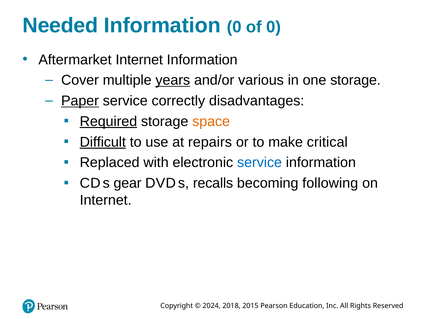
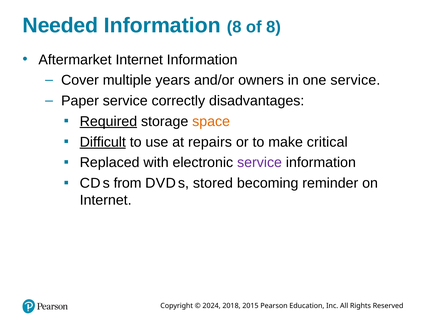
Information 0: 0 -> 8
of 0: 0 -> 8
years underline: present -> none
various: various -> owners
one storage: storage -> service
Paper underline: present -> none
service at (260, 162) colour: blue -> purple
gear: gear -> from
recalls: recalls -> stored
following: following -> reminder
